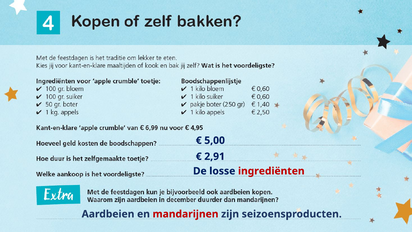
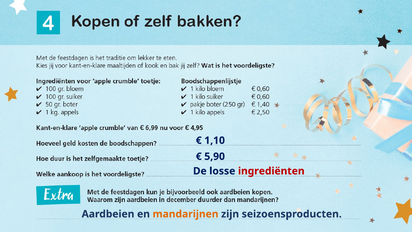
5,00: 5,00 -> 1,10
2,91: 2,91 -> 5,90
mandarijnen colour: red -> orange
